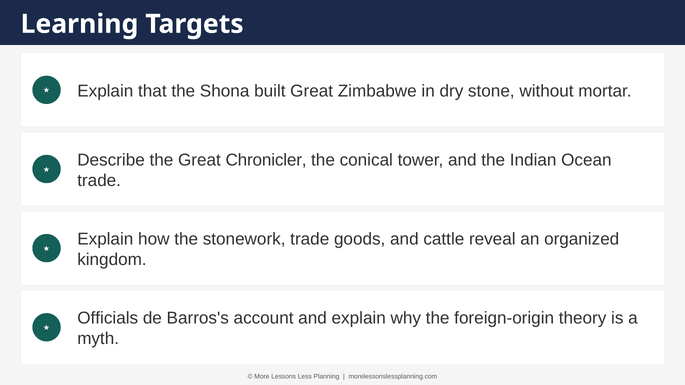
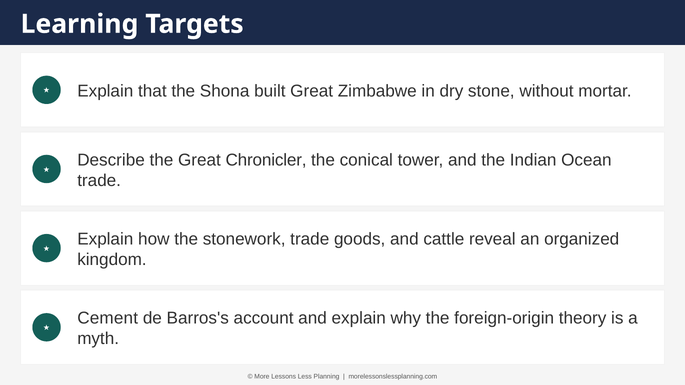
Officials: Officials -> Cement
